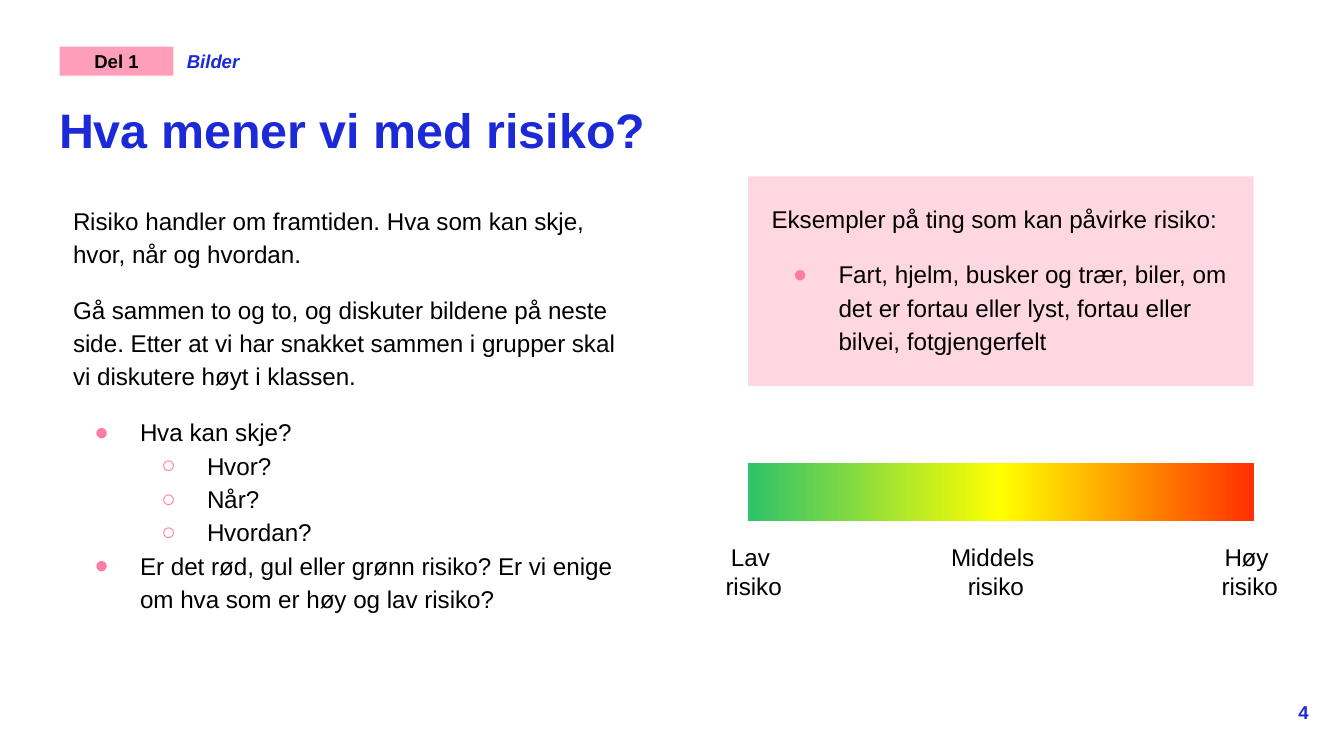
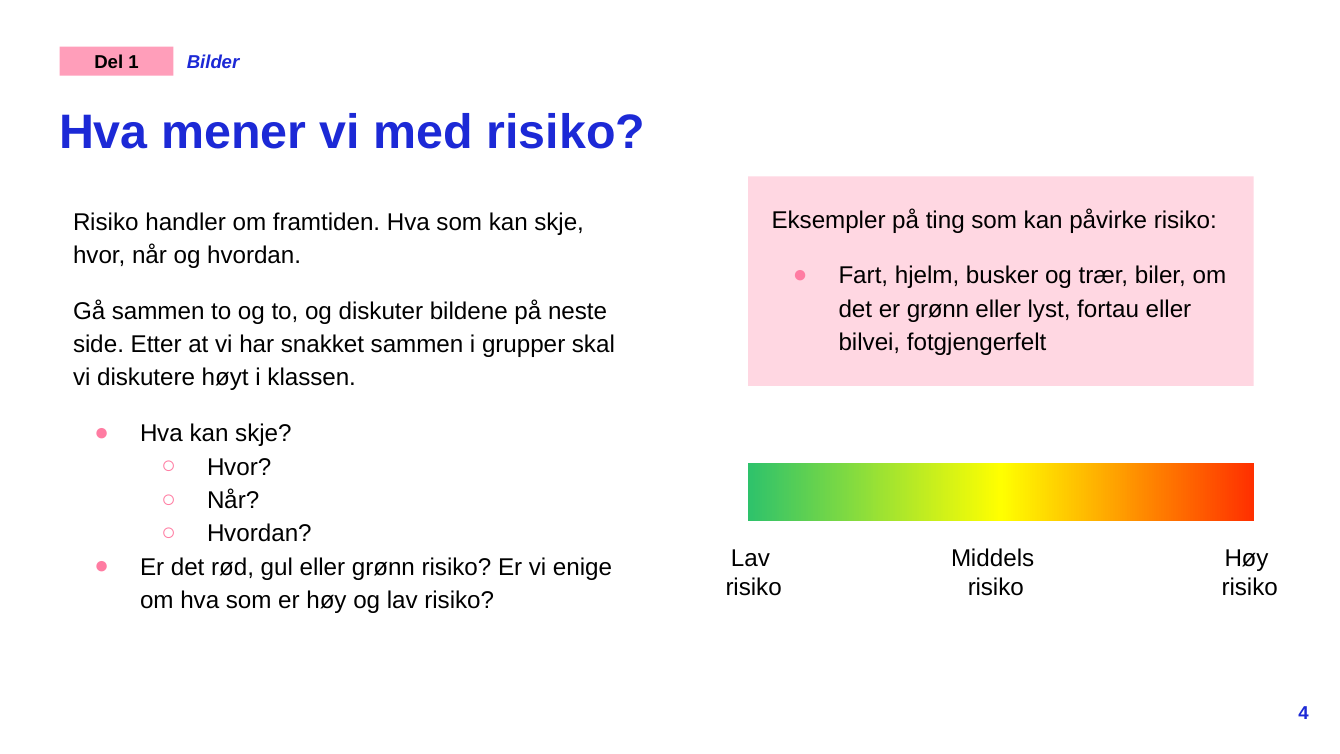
er fortau: fortau -> grønn
